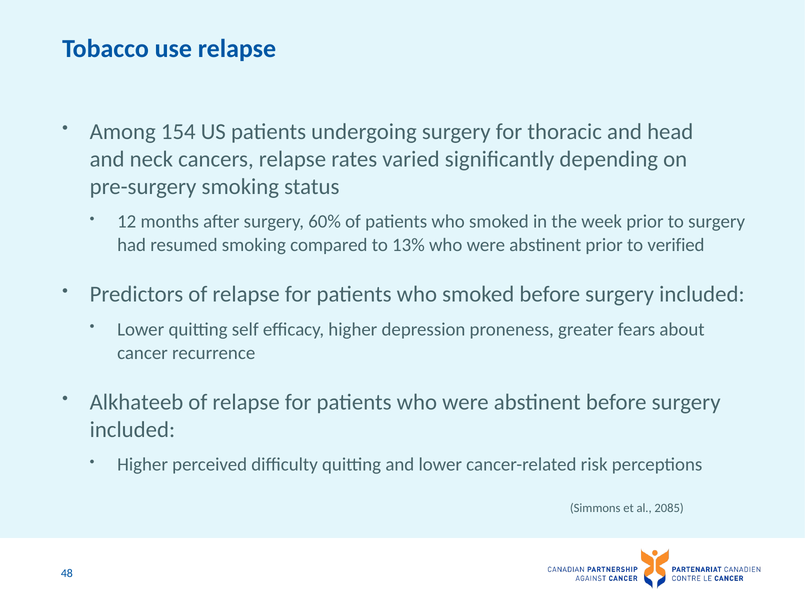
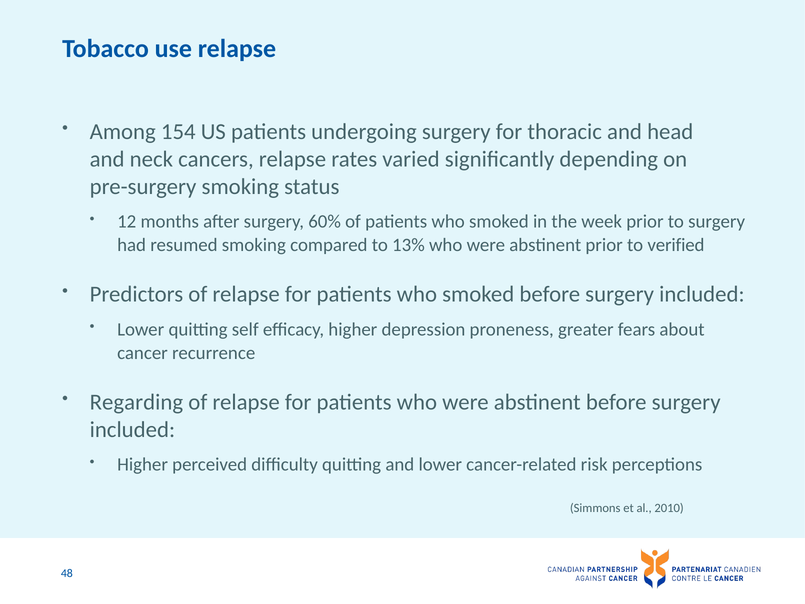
Alkhateeb: Alkhateeb -> Regarding
2085: 2085 -> 2010
